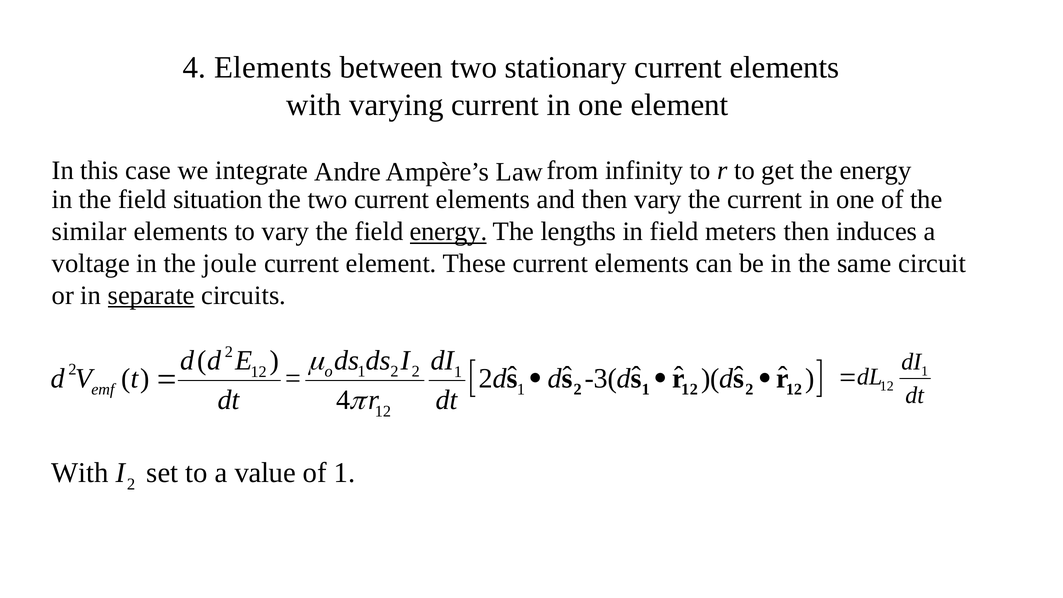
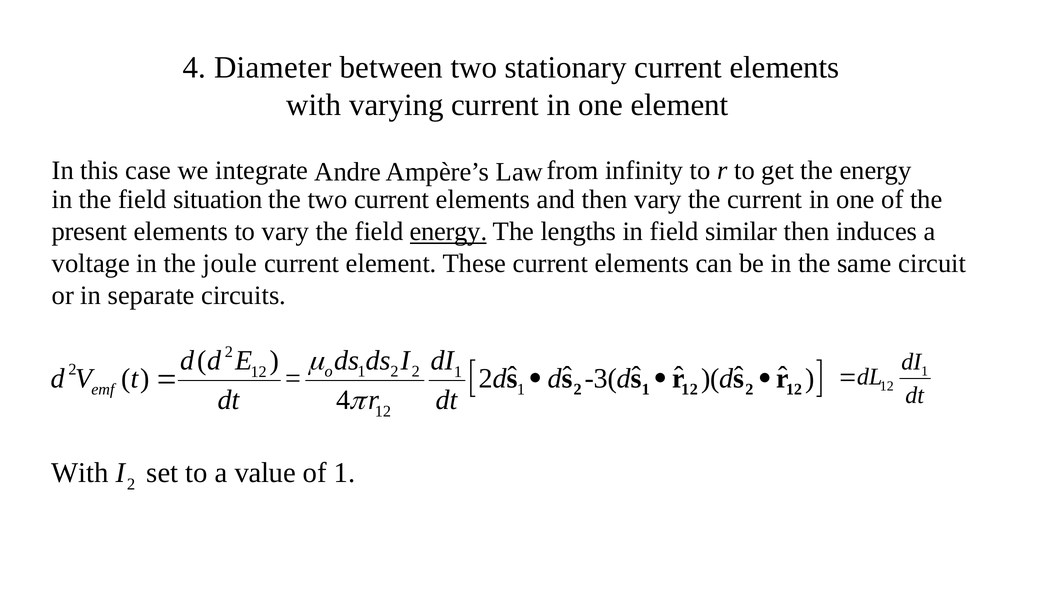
4 Elements: Elements -> Diameter
similar: similar -> present
meters: meters -> similar
separate underline: present -> none
